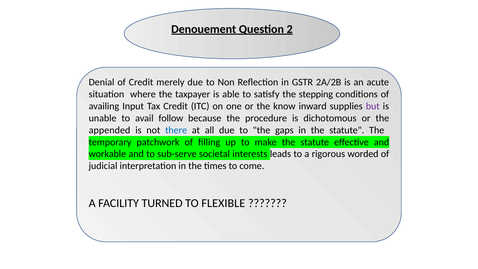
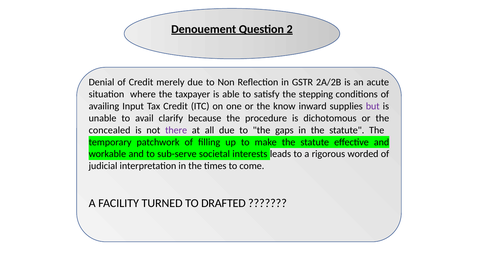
follow: follow -> clarify
appended: appended -> concealed
there colour: blue -> purple
FLEXIBLE: FLEXIBLE -> DRAFTED
